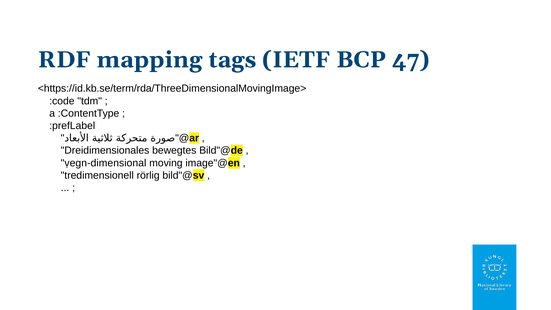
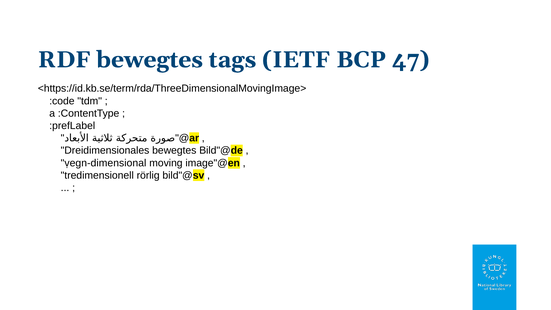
RDF mapping: mapping -> bewegtes
